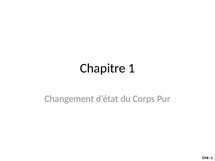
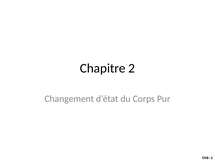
1: 1 -> 2
